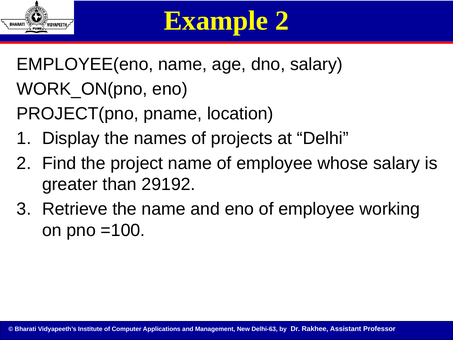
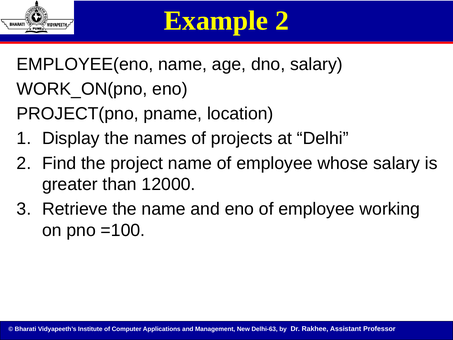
29192: 29192 -> 12000
